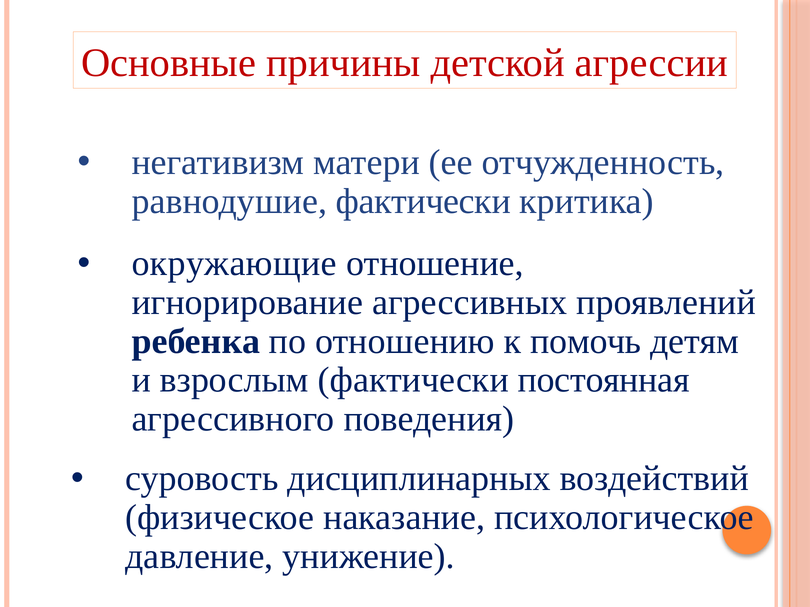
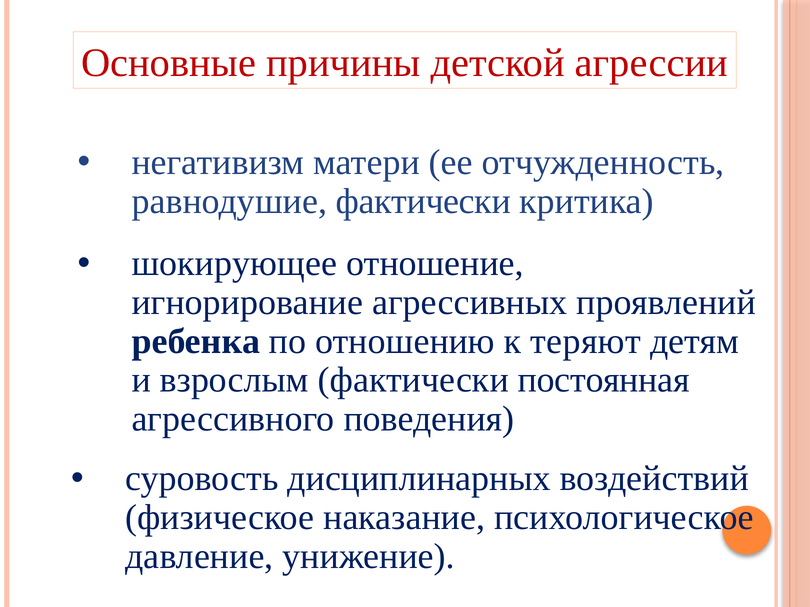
окружающие: окружающие -> шокирующее
помочь: помочь -> теряют
